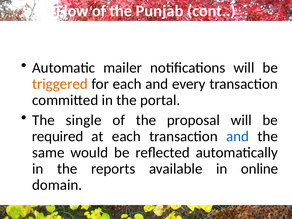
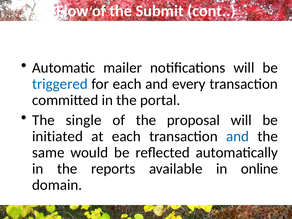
Punjab: Punjab -> Submit
triggered colour: orange -> blue
required: required -> initiated
